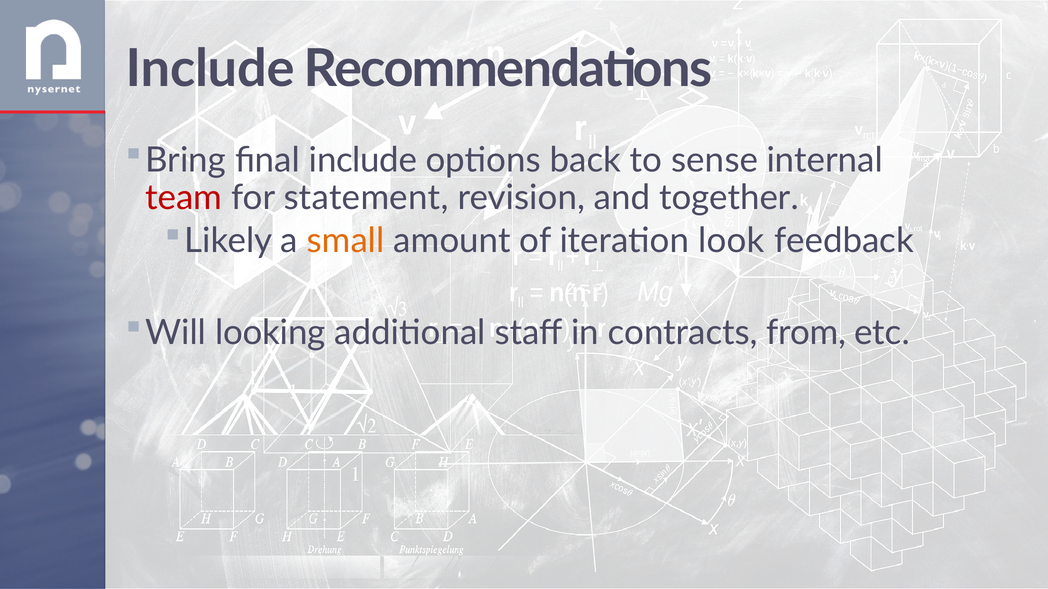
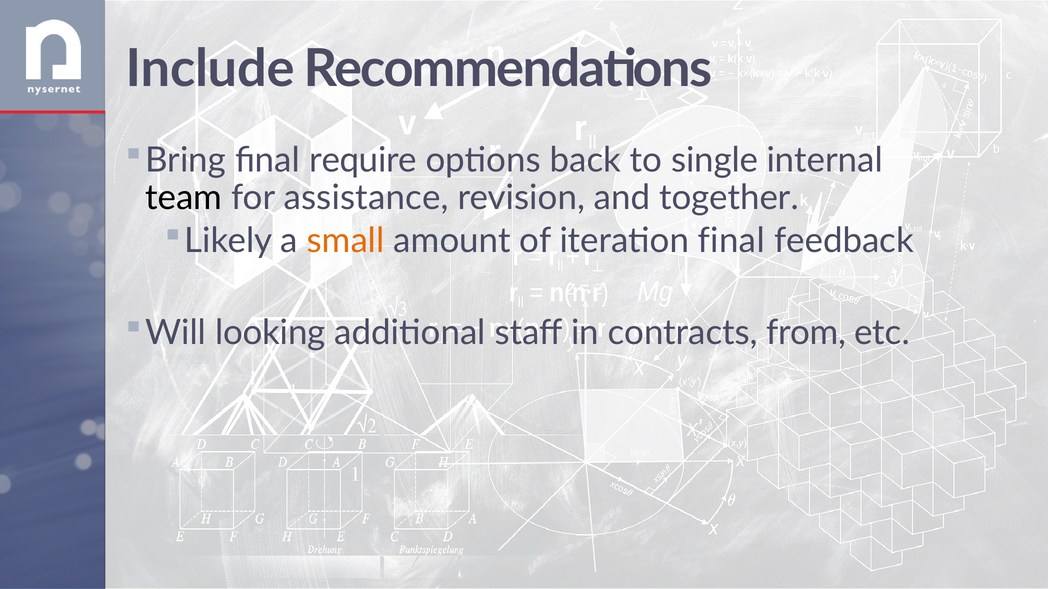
final include: include -> require
sense: sense -> single
team colour: red -> black
statement: statement -> assistance
iteration look: look -> final
